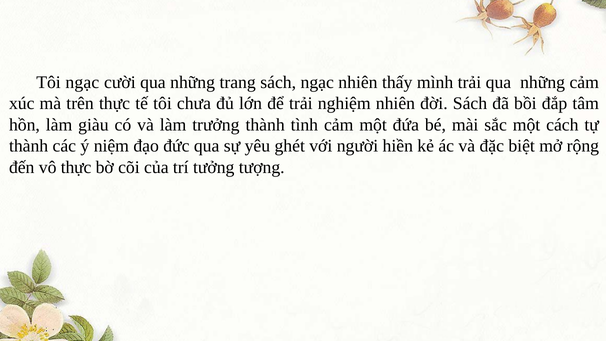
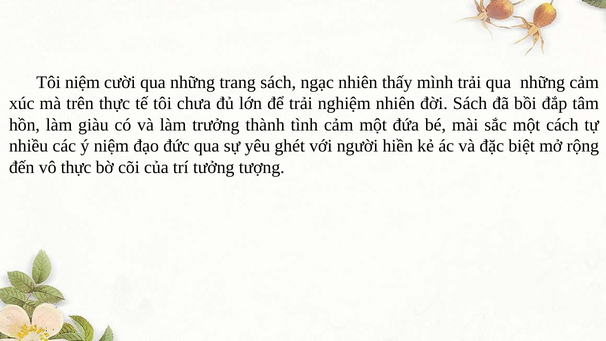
Tôi ngạc: ngạc -> niệm
thành at (29, 146): thành -> nhiều
